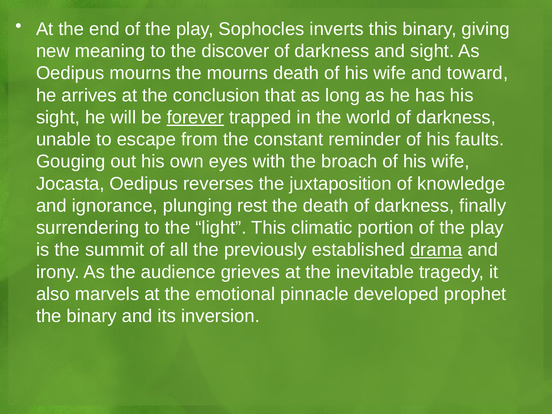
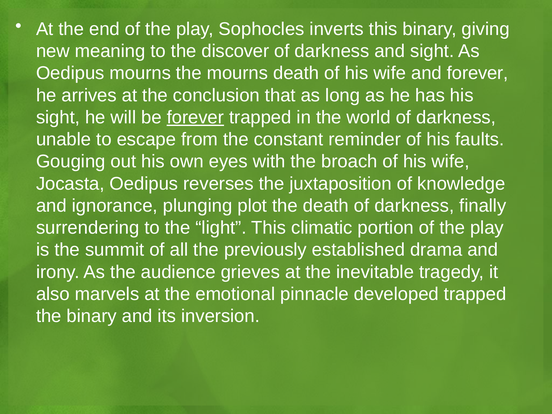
and toward: toward -> forever
rest: rest -> plot
drama underline: present -> none
developed prophet: prophet -> trapped
